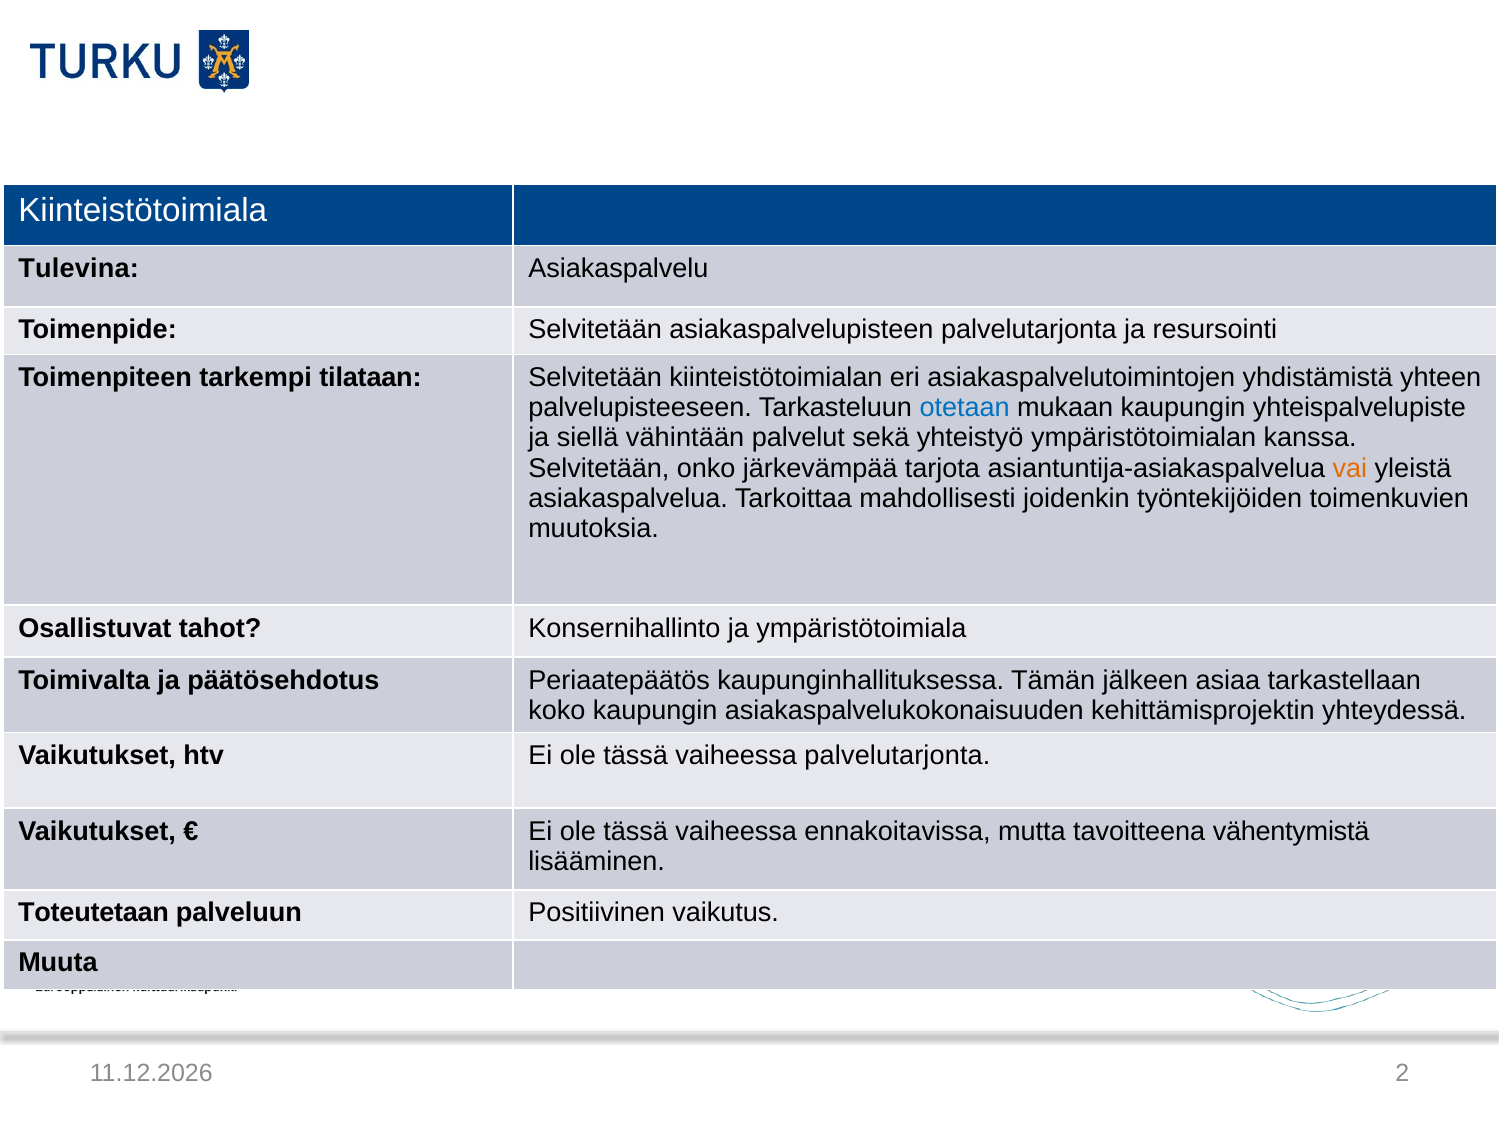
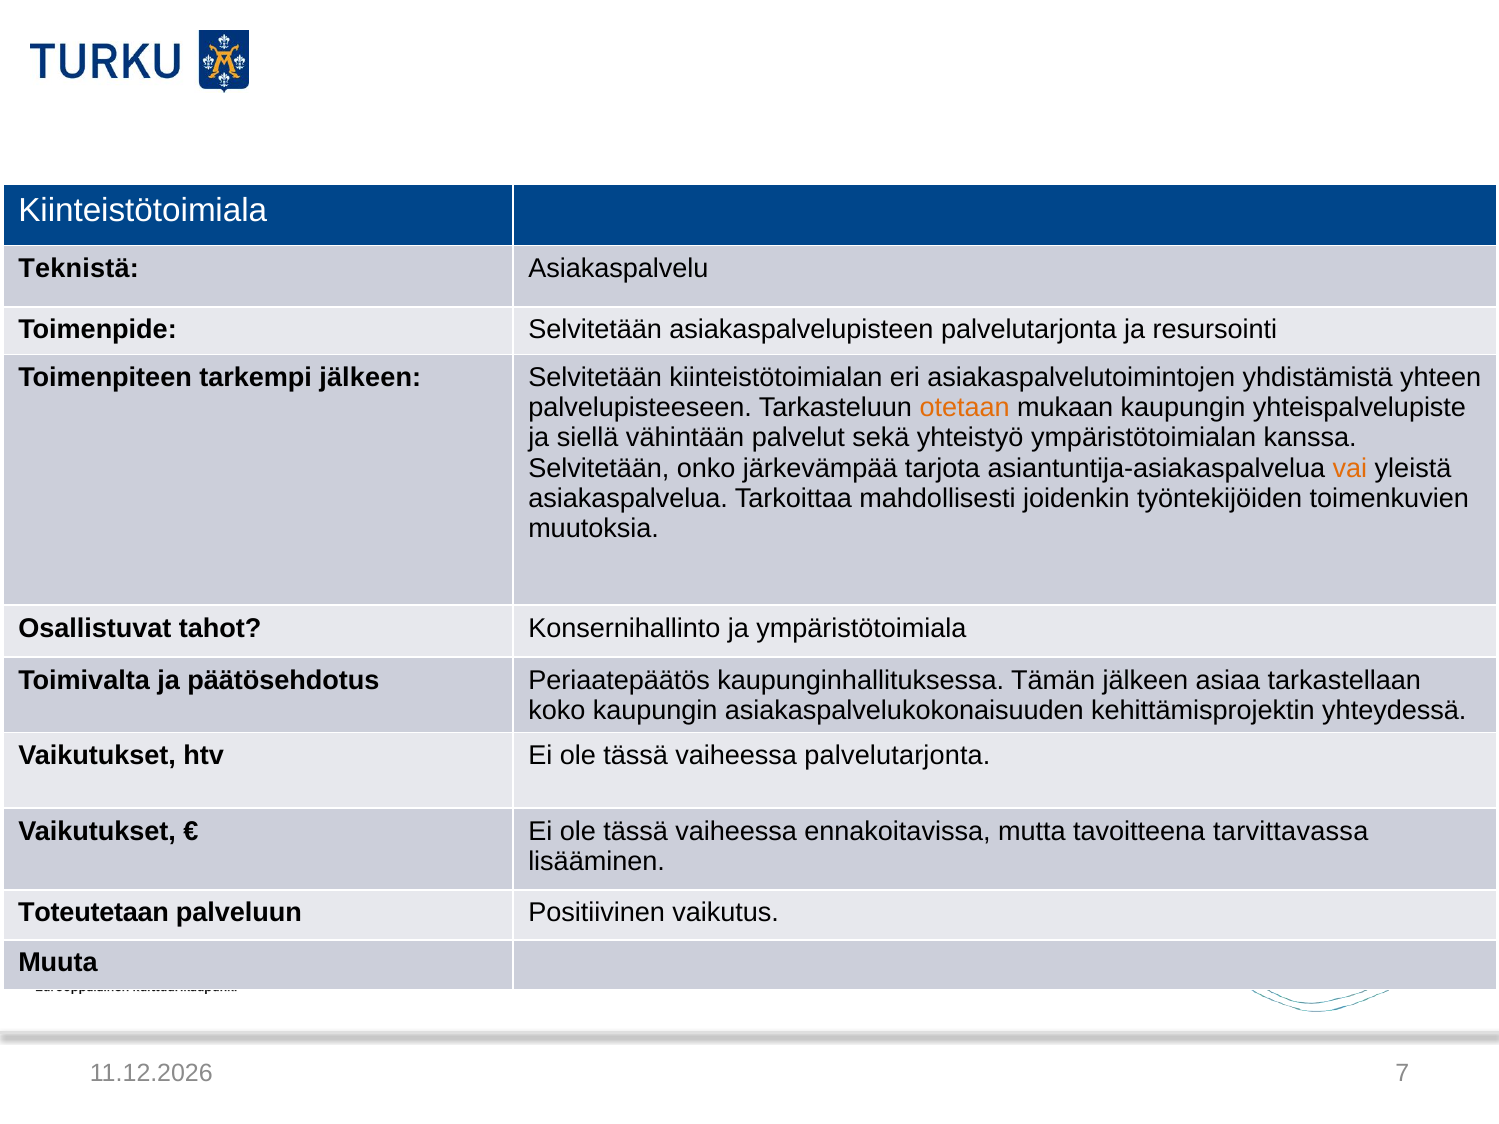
Tulevina: Tulevina -> Teknistä
tarkempi tilataan: tilataan -> jälkeen
otetaan colour: blue -> orange
vähentymistä: vähentymistä -> tarvittavassa
2: 2 -> 7
